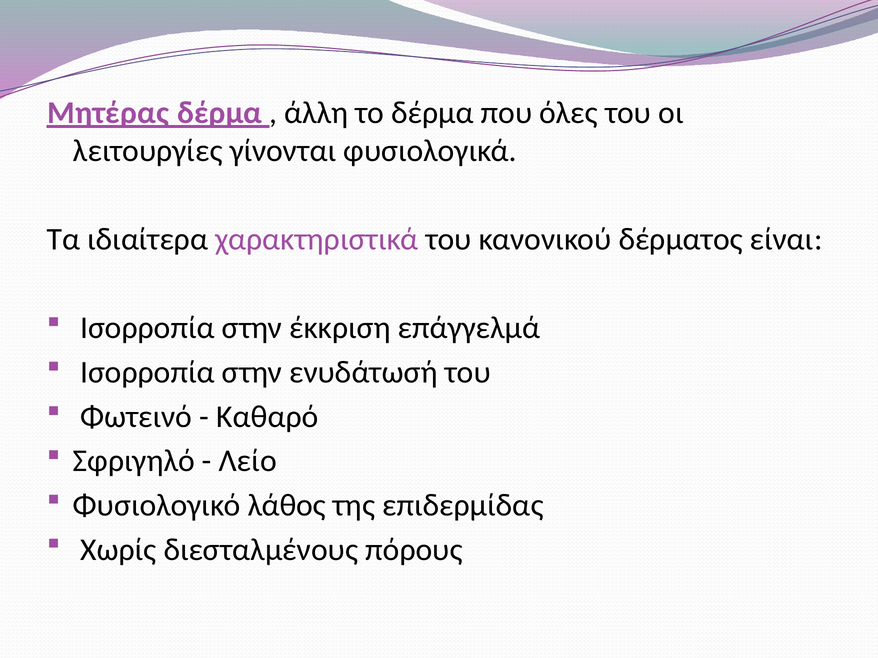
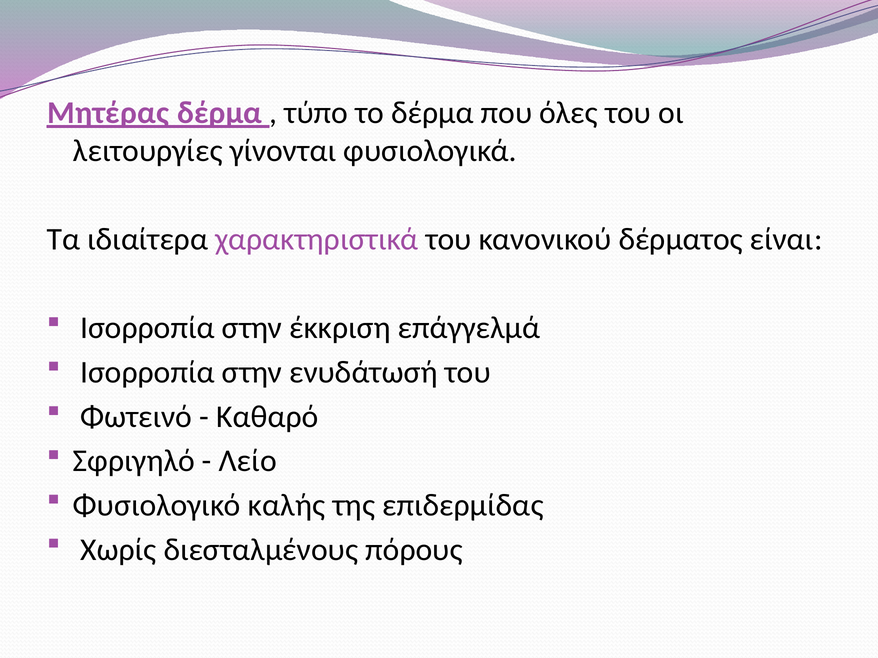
άλλη: άλλη -> τύπο
λάθος: λάθος -> καλής
